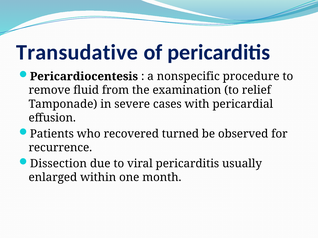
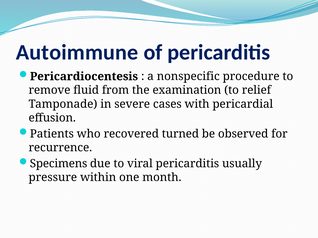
Transudative: Transudative -> Autoimmune
Dissection: Dissection -> Specimens
enlarged: enlarged -> pressure
